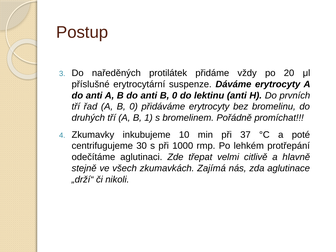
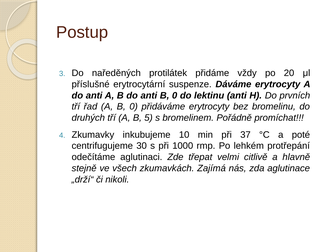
1: 1 -> 5
